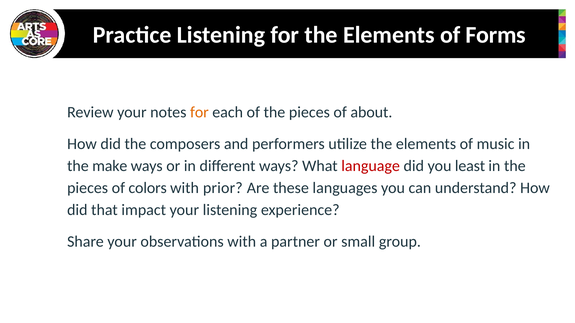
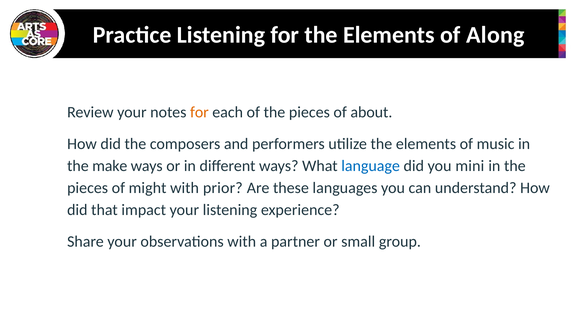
Forms: Forms -> Along
language colour: red -> blue
least: least -> mini
colors: colors -> might
